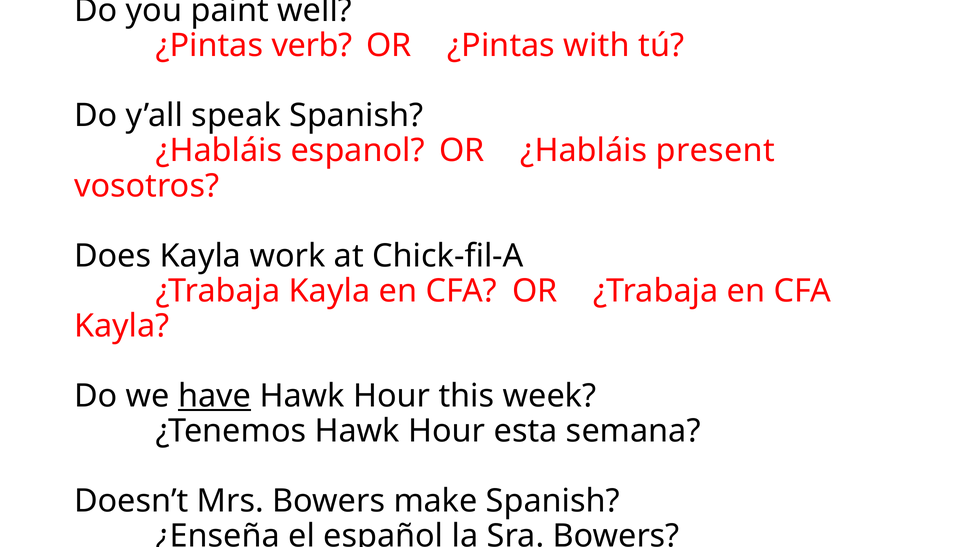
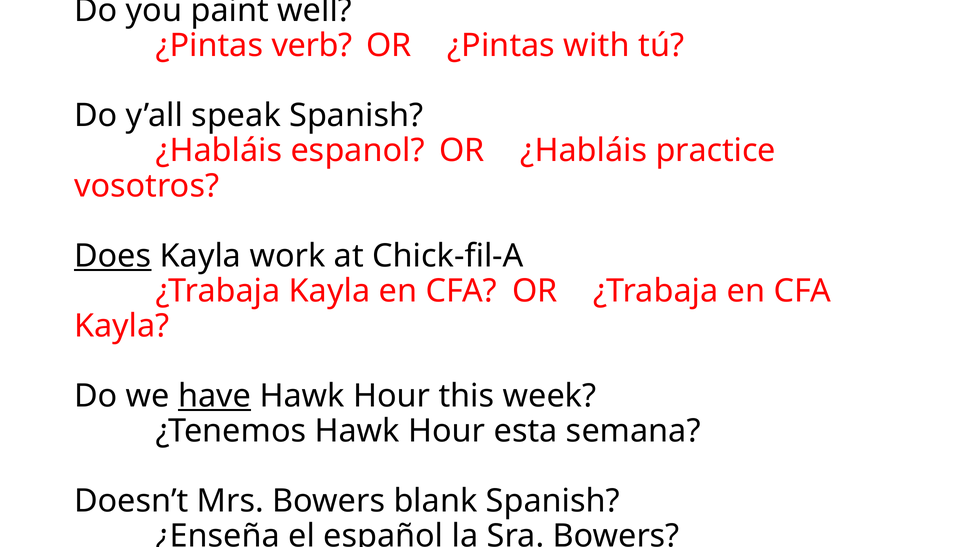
present: present -> practice
Does underline: none -> present
make: make -> blank
